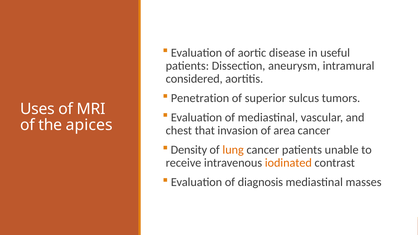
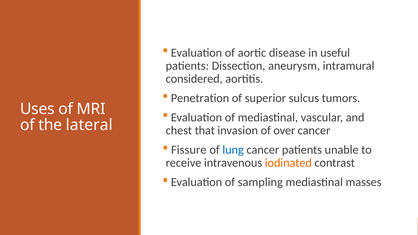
apices: apices -> lateral
area: area -> over
Density: Density -> Fissure
lung colour: orange -> blue
diagnosis: diagnosis -> sampling
